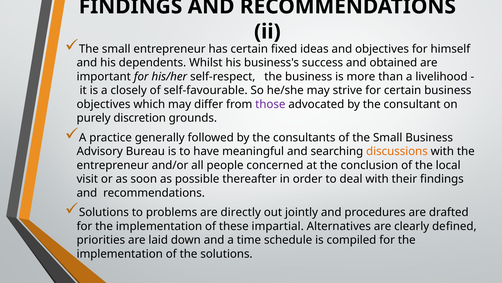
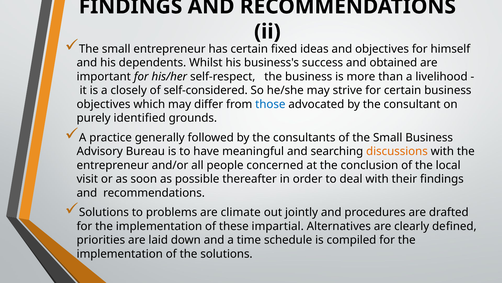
self-favourable: self-favourable -> self-considered
those colour: purple -> blue
discretion: discretion -> identified
directly: directly -> climate
